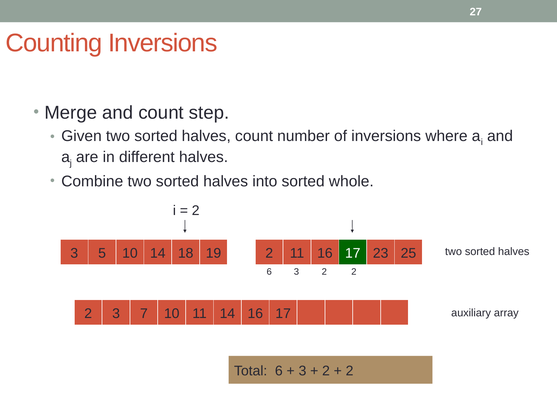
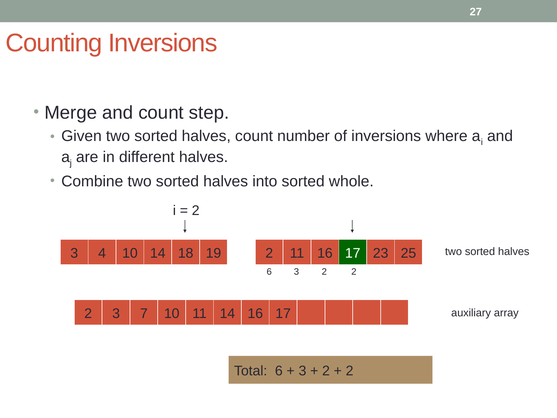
5: 5 -> 4
